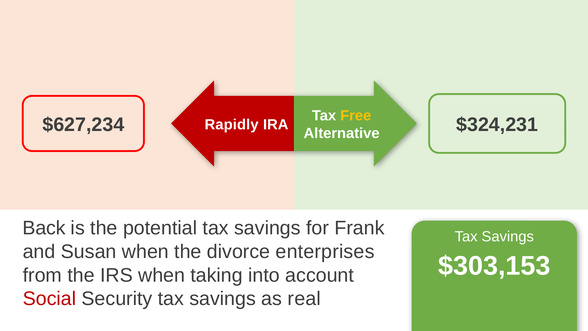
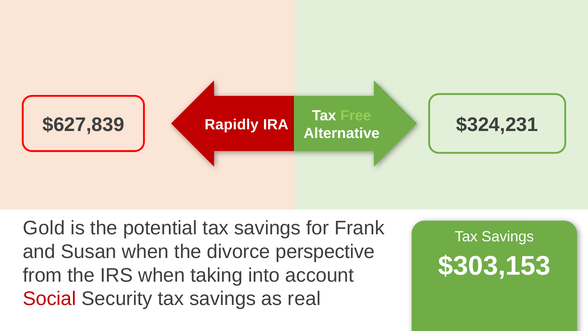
Free colour: yellow -> light green
$627,234: $627,234 -> $627,839
Back: Back -> Gold
enterprises: enterprises -> perspective
